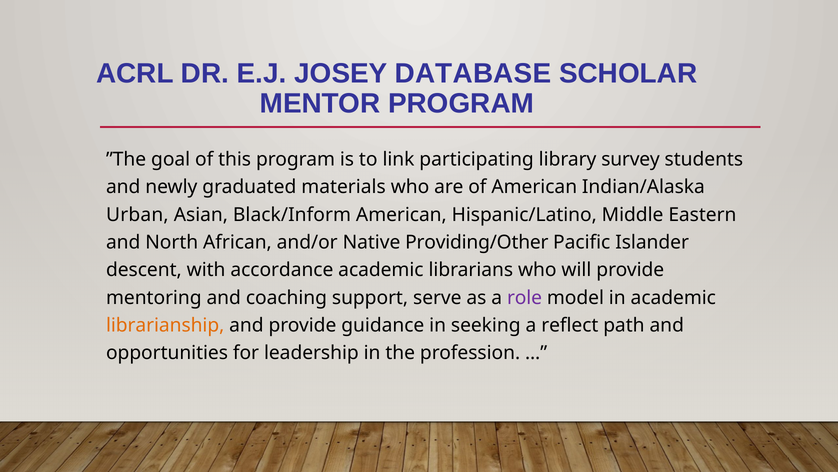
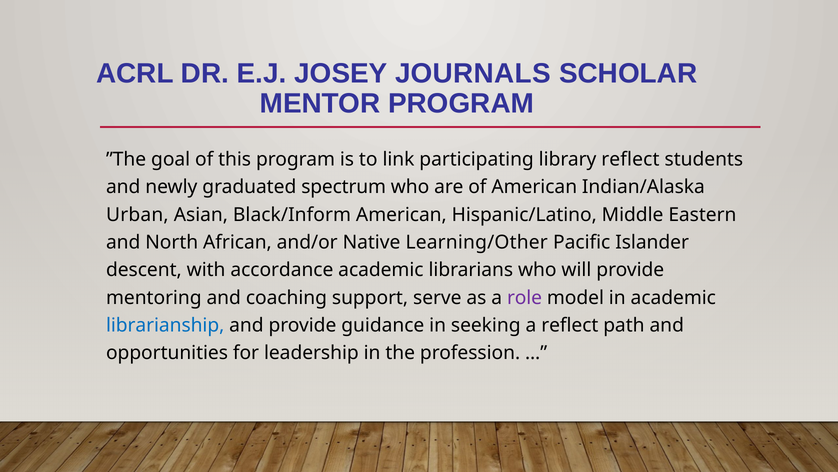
DATABASE: DATABASE -> JOURNALS
library survey: survey -> reflect
materials: materials -> spectrum
Providing/Other: Providing/Other -> Learning/Other
librarianship colour: orange -> blue
